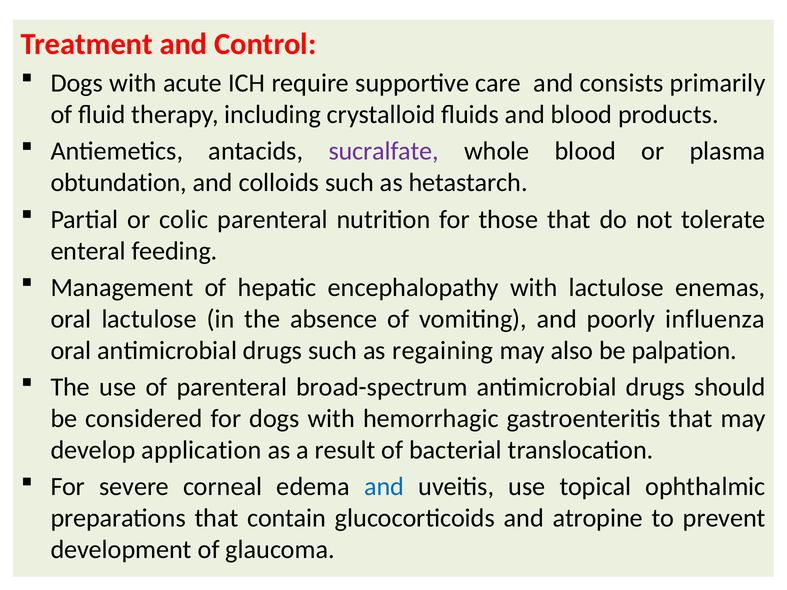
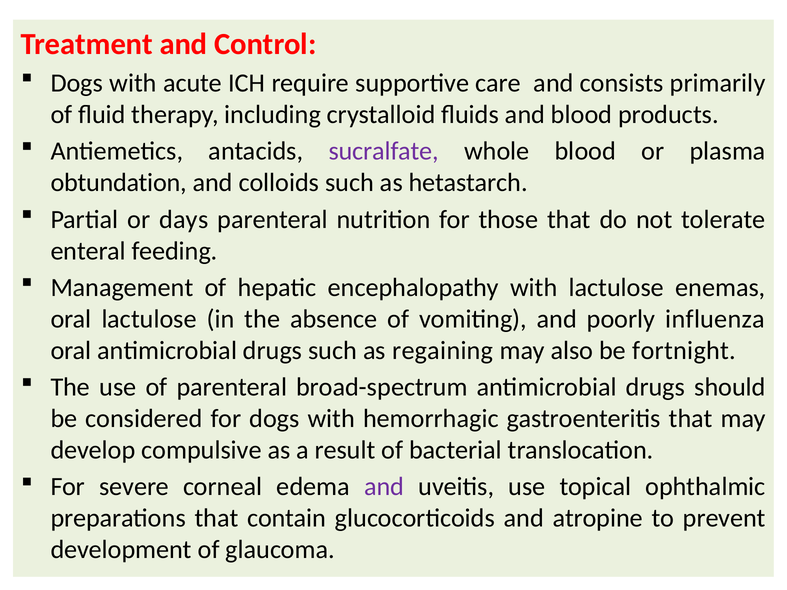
colic: colic -> days
palpation: palpation -> fortnight
application: application -> compulsive
and at (384, 487) colour: blue -> purple
